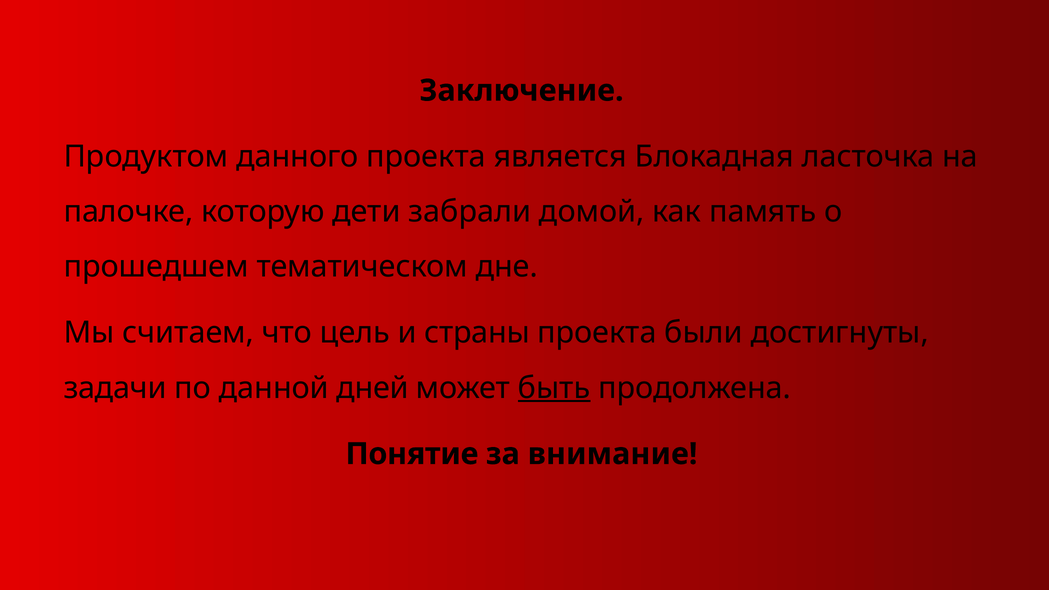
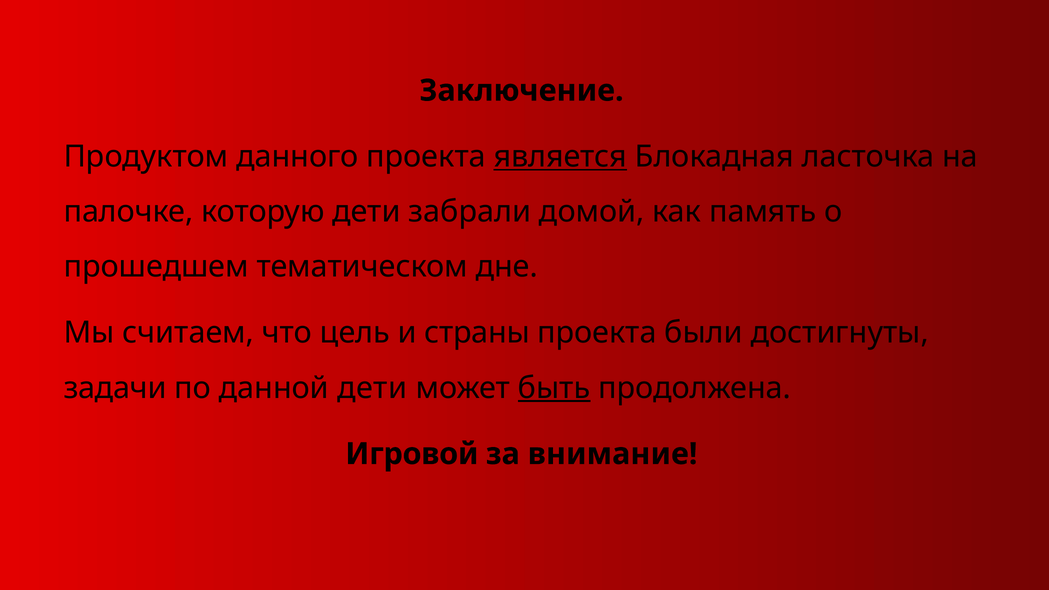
является underline: none -> present
данной дней: дней -> дети
Понятие: Понятие -> Игровой
